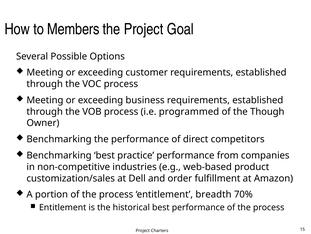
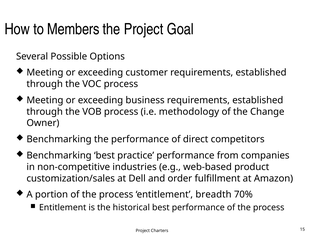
programmed: programmed -> methodology
Though: Though -> Change
